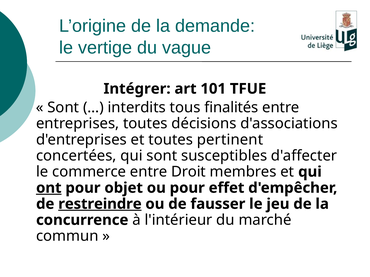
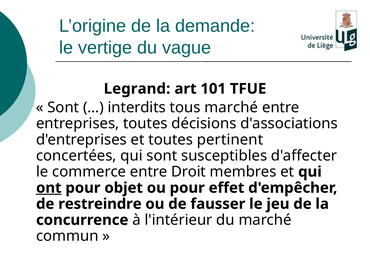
Intégrer: Intégrer -> Legrand
tous finalités: finalités -> marché
restreindre underline: present -> none
